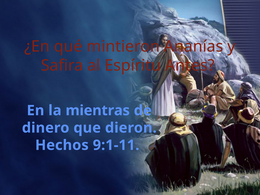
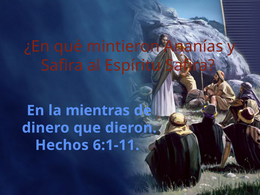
Espíritu Antes: Antes -> Safira
9:1-11: 9:1-11 -> 6:1-11
